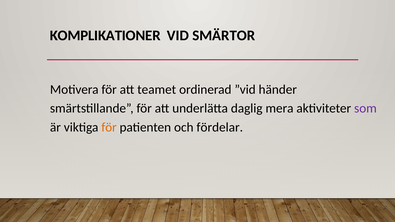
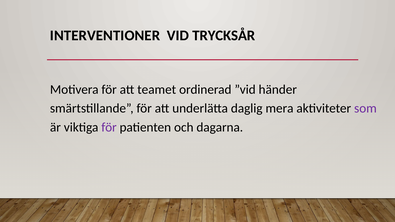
KOMPLIKATIONER: KOMPLIKATIONER -> INTERVENTIONER
SMÄRTOR: SMÄRTOR -> TRYCKSÅR
för at (109, 127) colour: orange -> purple
fördelar: fördelar -> dagarna
